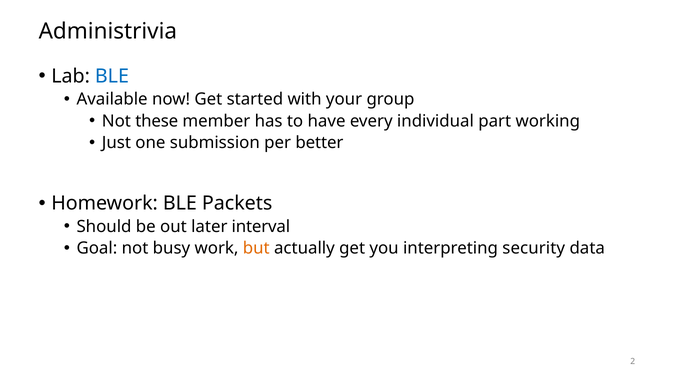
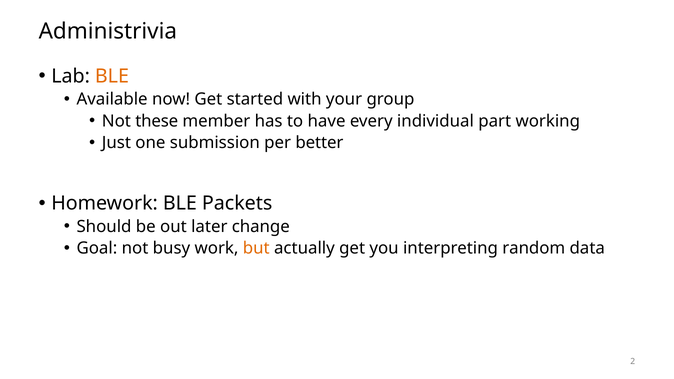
BLE at (112, 76) colour: blue -> orange
interval: interval -> change
security: security -> random
